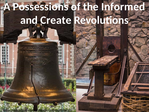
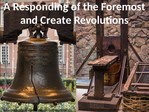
Possessions: Possessions -> Responding
Informed: Informed -> Foremost
